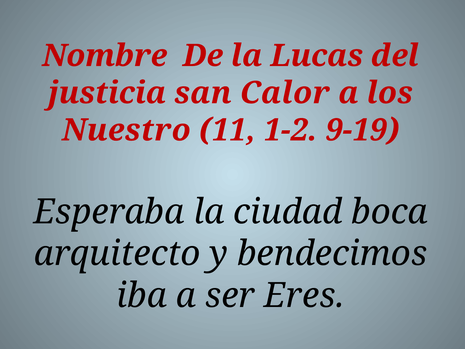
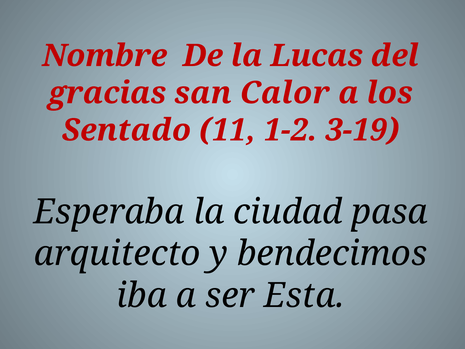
justicia: justicia -> gracias
Nuestro: Nuestro -> Sentado
9-19: 9-19 -> 3-19
boca: boca -> pasa
Eres: Eres -> Esta
